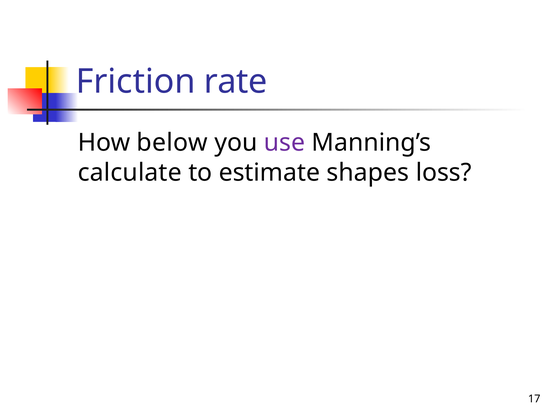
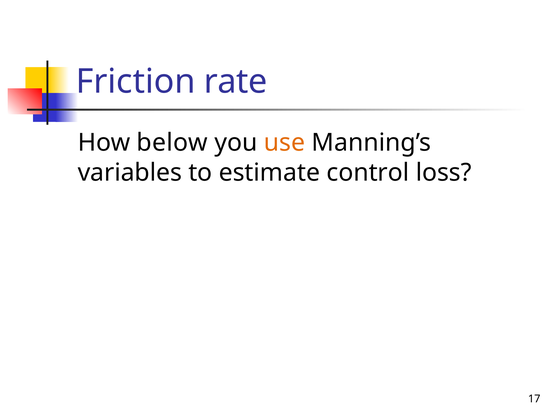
use colour: purple -> orange
calculate: calculate -> variables
shapes: shapes -> control
